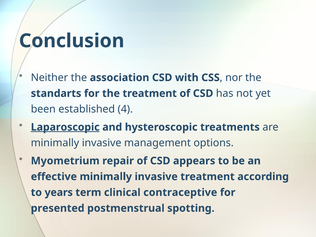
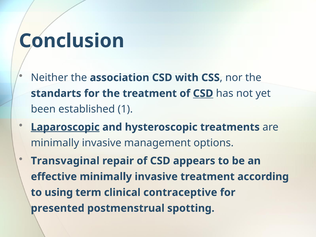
CSD at (203, 93) underline: none -> present
4: 4 -> 1
Myometrium: Myometrium -> Transvaginal
years: years -> using
